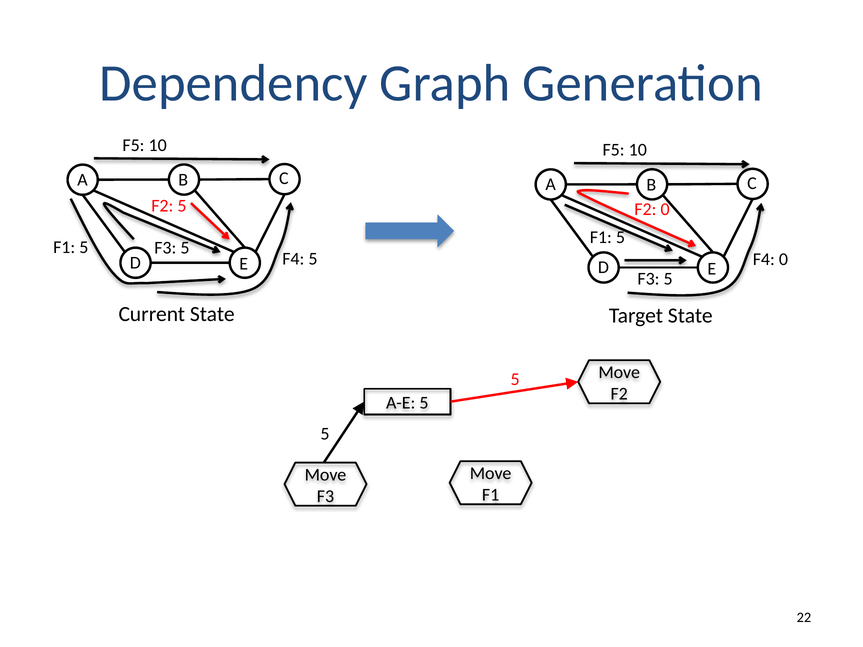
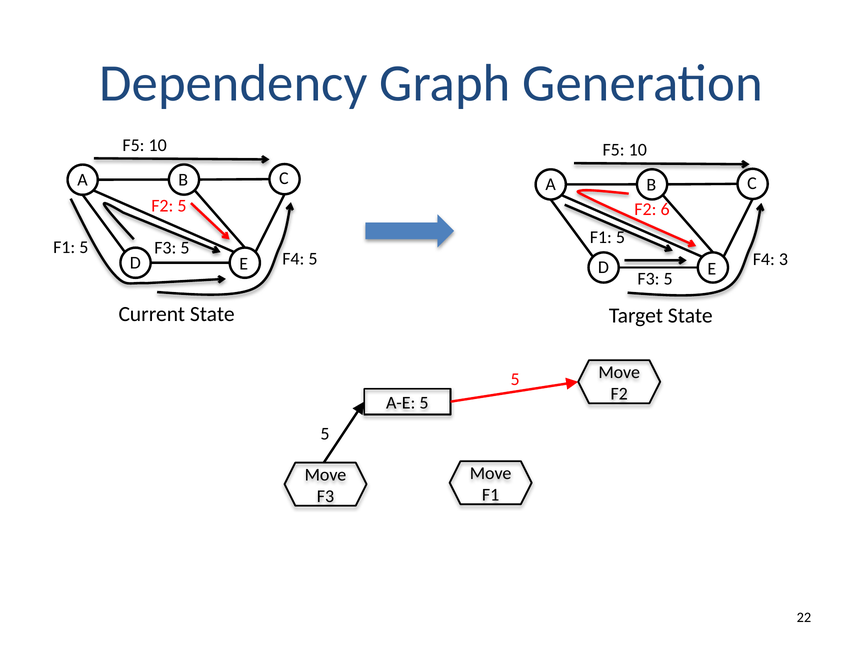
F2 0: 0 -> 6
F4 0: 0 -> 3
